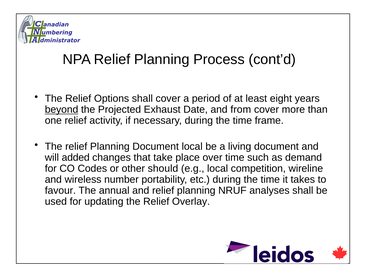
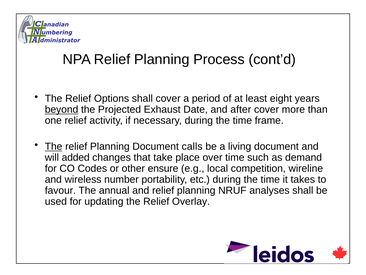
from: from -> after
The at (54, 146) underline: none -> present
Document local: local -> calls
should: should -> ensure
